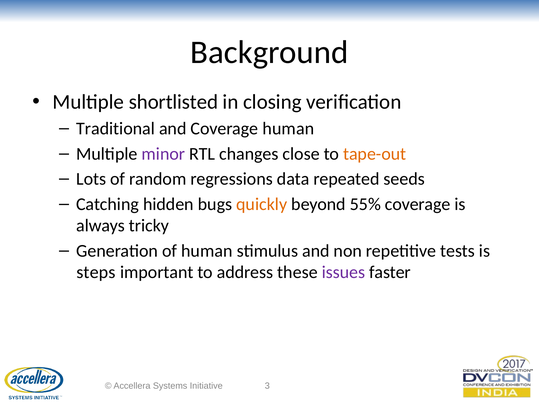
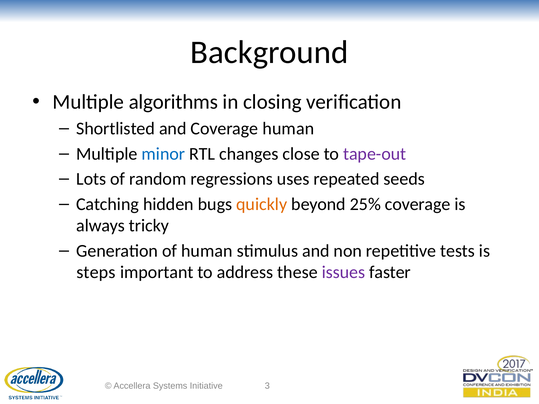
shortlisted: shortlisted -> algorithms
Traditional: Traditional -> Shortlisted
minor colour: purple -> blue
tape-out colour: orange -> purple
data: data -> uses
55%: 55% -> 25%
